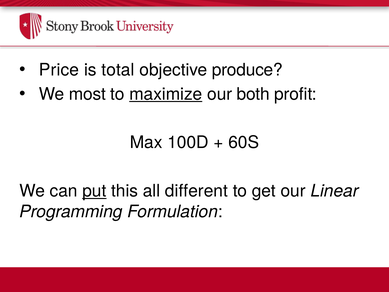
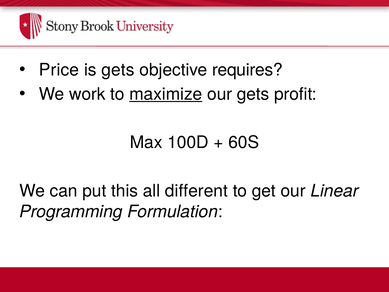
is total: total -> gets
produce: produce -> requires
most: most -> work
our both: both -> gets
put underline: present -> none
